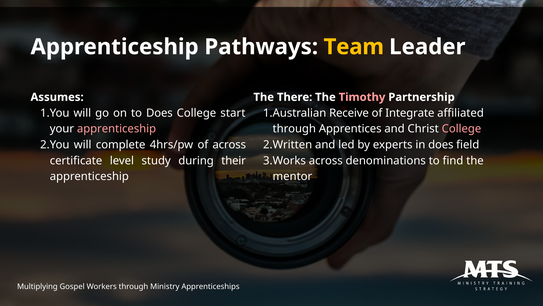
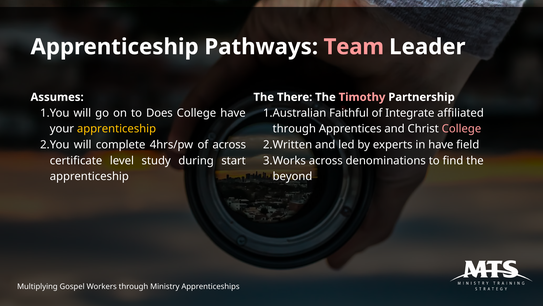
Team colour: yellow -> pink
College start: start -> have
Receive: Receive -> Faithful
apprenticeship at (117, 129) colour: pink -> yellow
in does: does -> have
their: their -> start
mentor: mentor -> beyond
